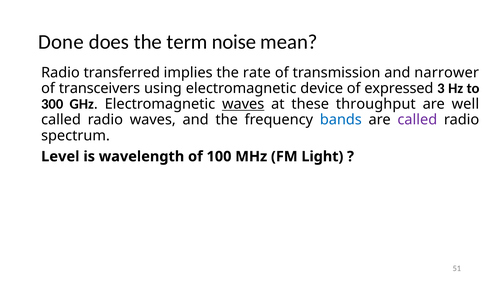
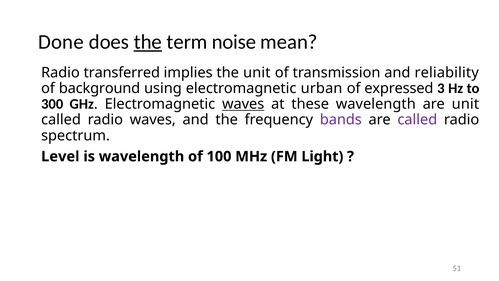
the at (148, 42) underline: none -> present
the rate: rate -> unit
narrower: narrower -> reliability
transceivers: transceivers -> background
device: device -> urban
these throughput: throughput -> wavelength
are well: well -> unit
bands colour: blue -> purple
